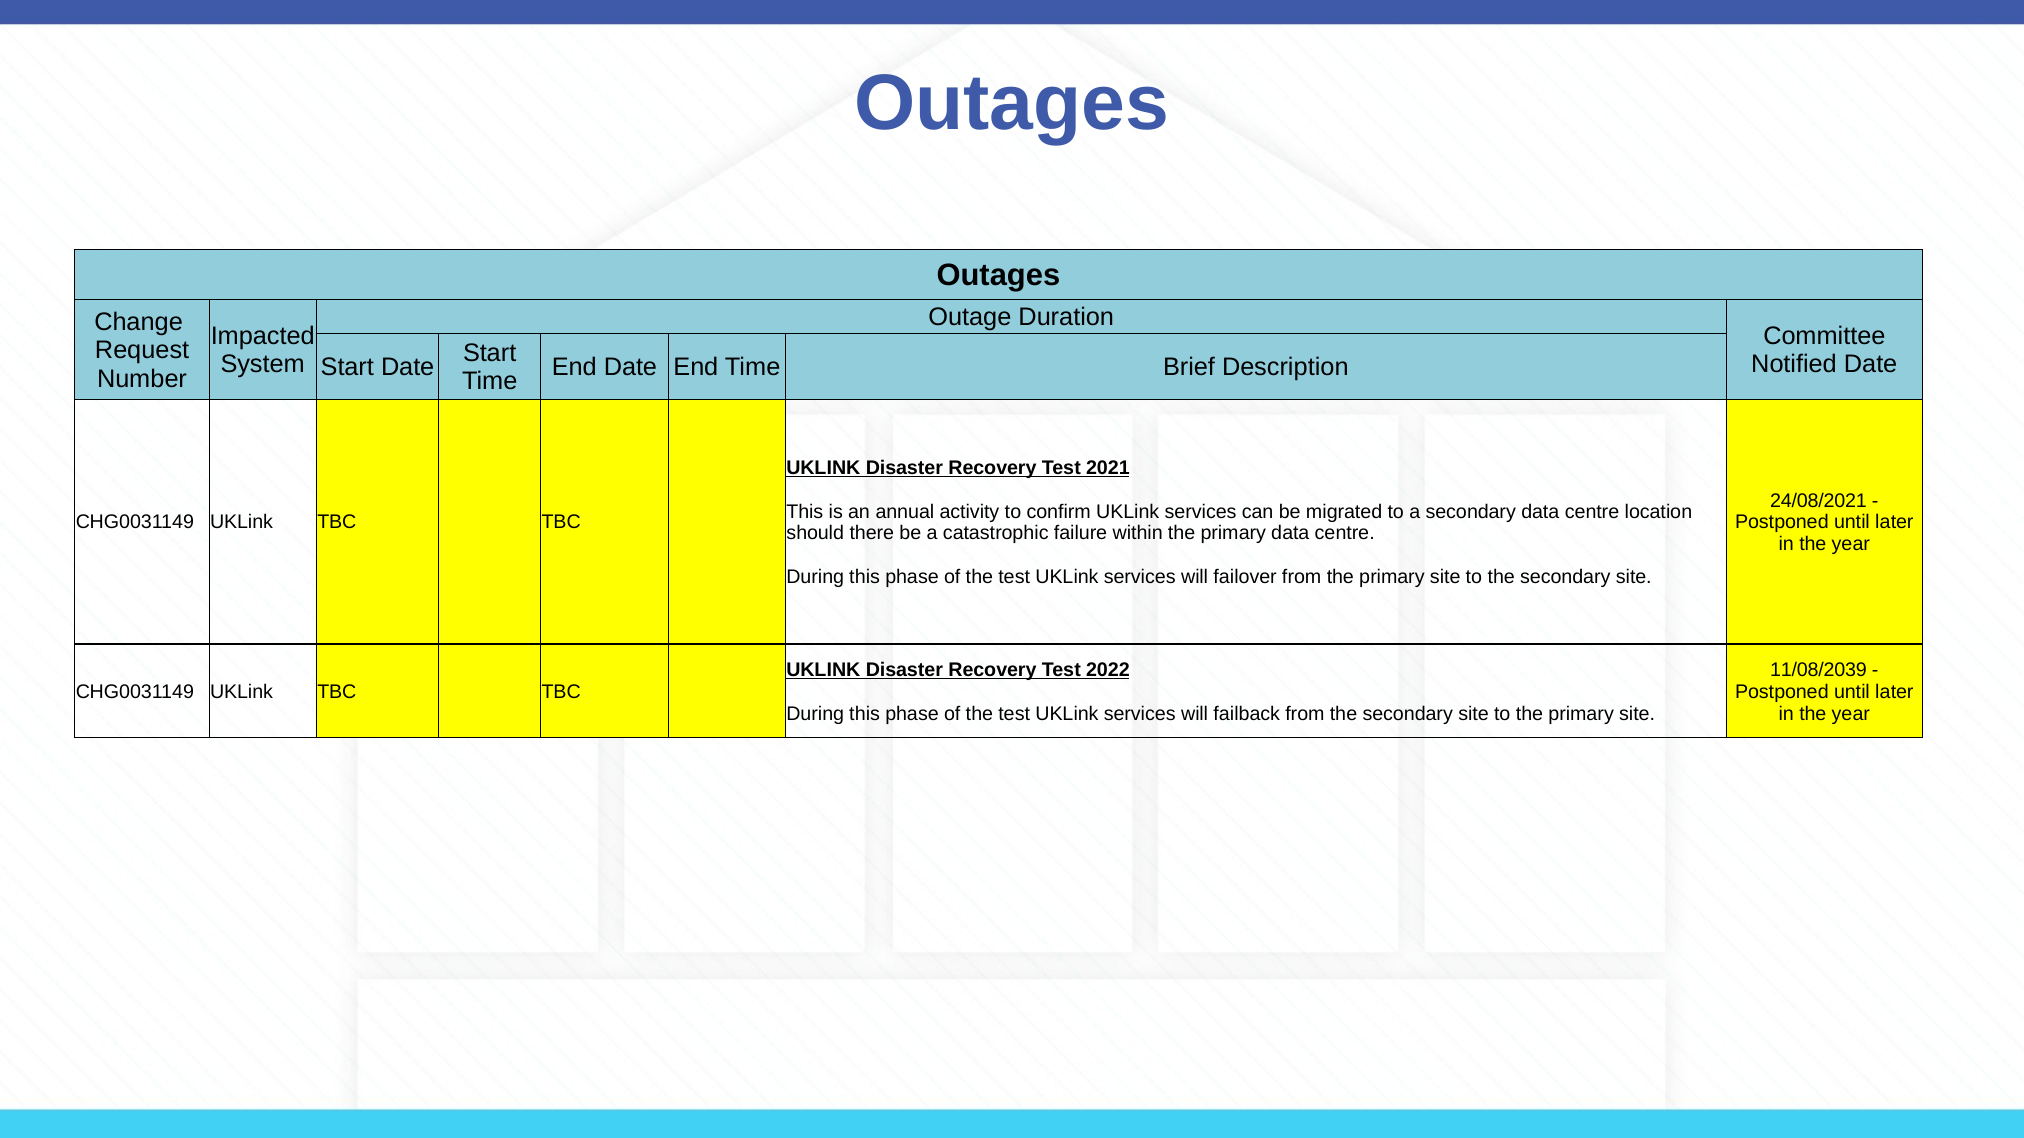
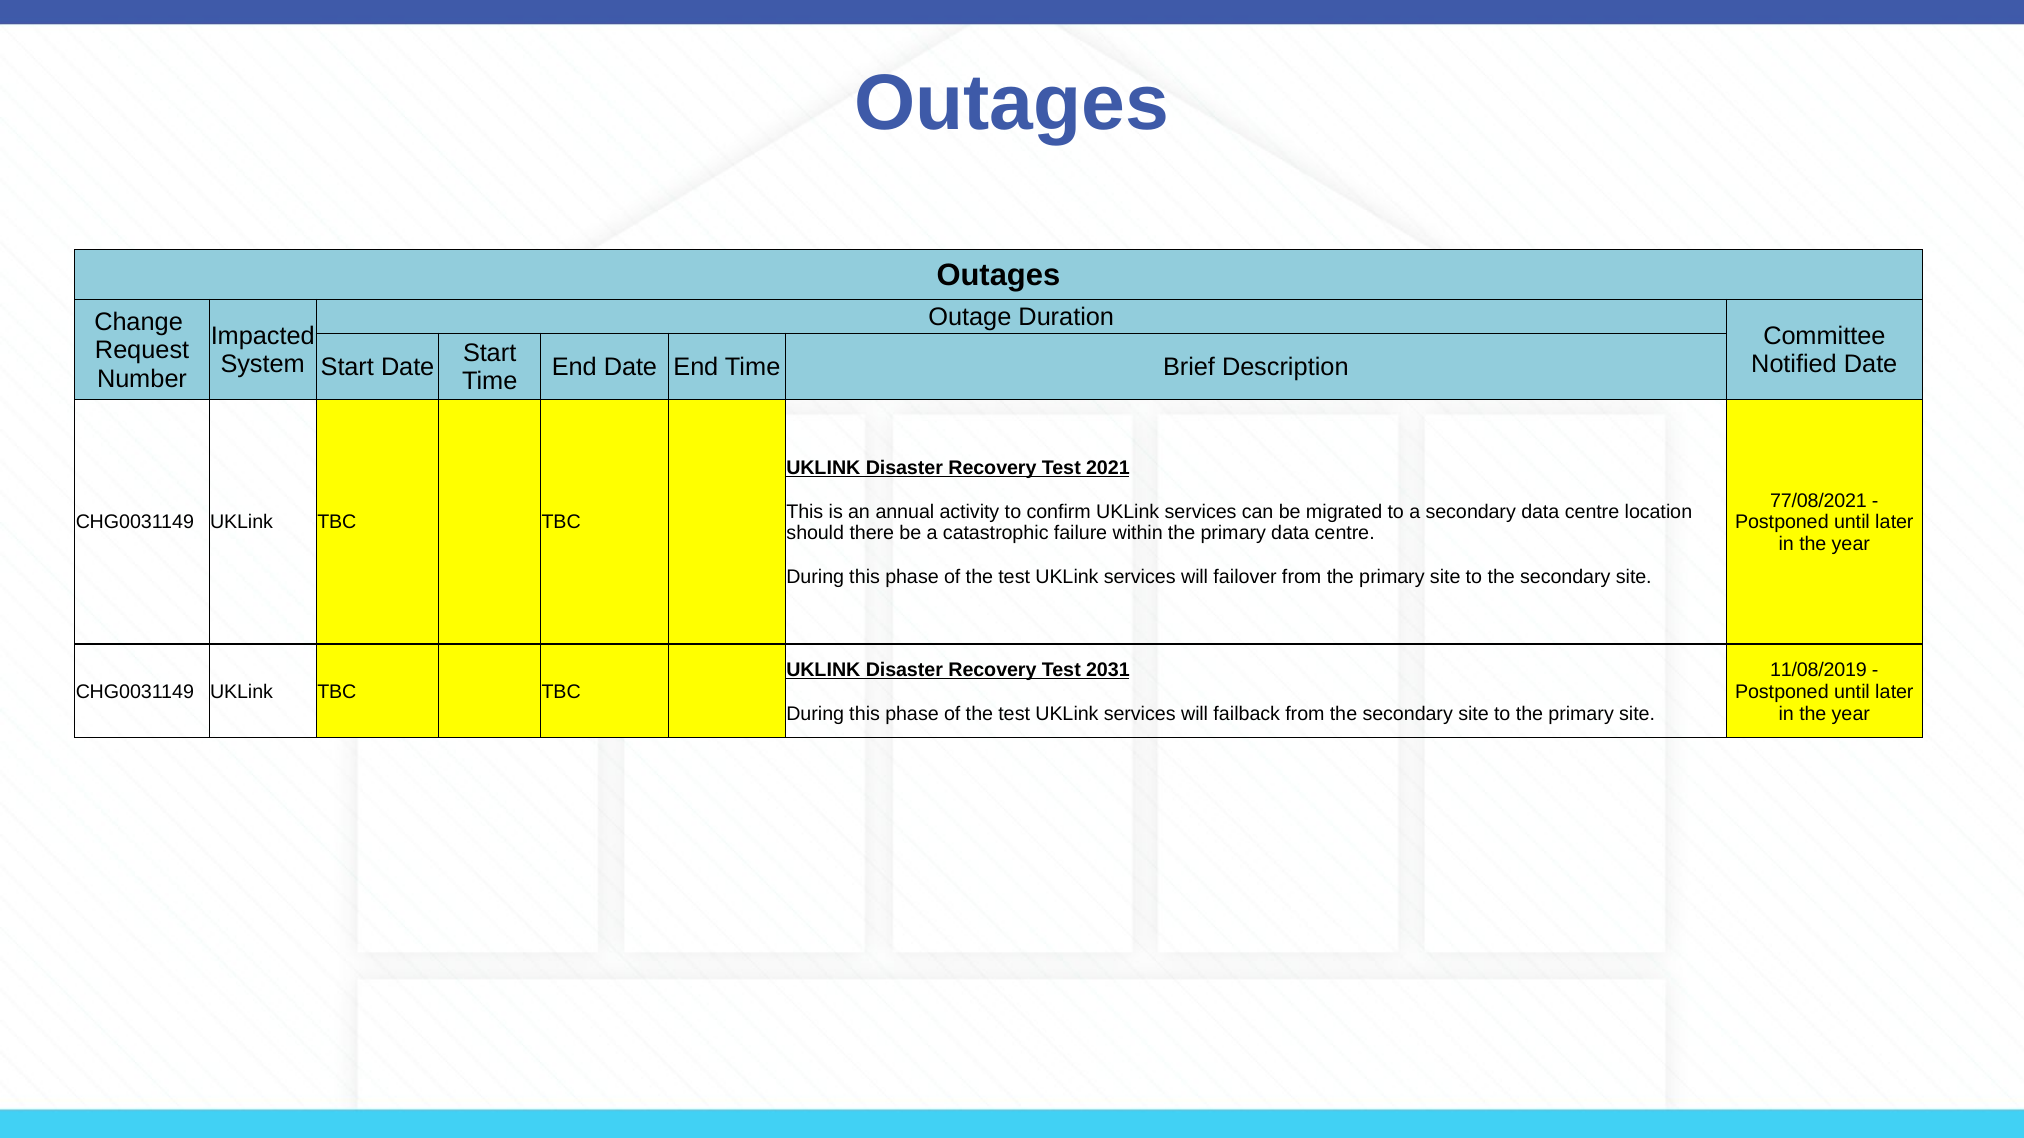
24/08/2021: 24/08/2021 -> 77/08/2021
2022: 2022 -> 2031
11/08/2039: 11/08/2039 -> 11/08/2019
